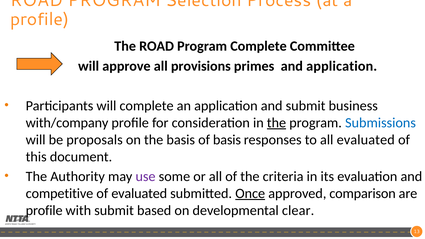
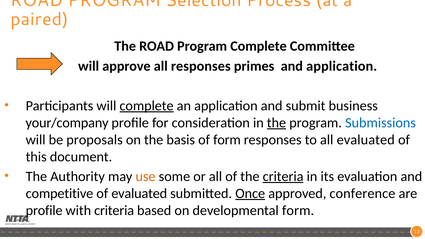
profile at (40, 19): profile -> paired
all provisions: provisions -> responses
complete at (147, 106) underline: none -> present
with/company: with/company -> your/company
of basis: basis -> form
use colour: purple -> orange
criteria at (283, 177) underline: none -> present
comparison: comparison -> conference
with submit: submit -> criteria
developmental clear: clear -> form
